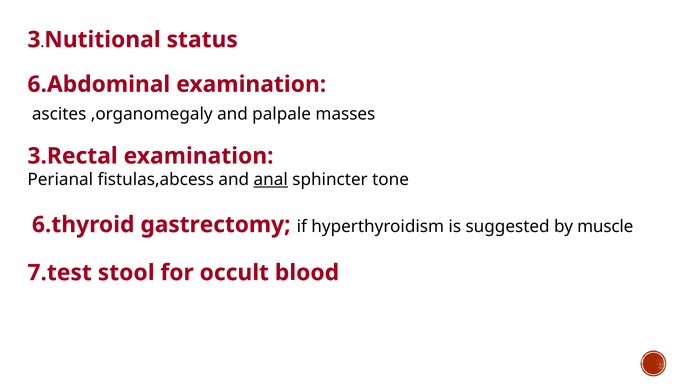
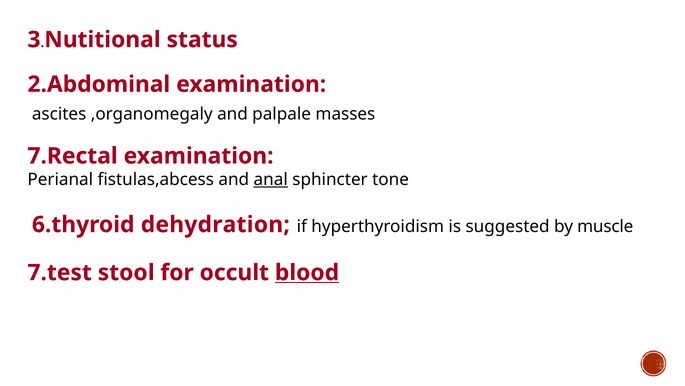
6.Abdominal: 6.Abdominal -> 2.Abdominal
3.Rectal: 3.Rectal -> 7.Rectal
gastrectomy: gastrectomy -> dehydration
blood underline: none -> present
